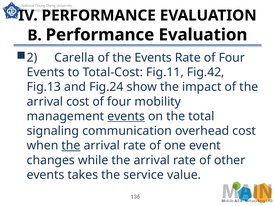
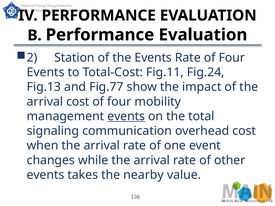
Carella: Carella -> Station
Fig.42: Fig.42 -> Fig.24
Fig.24: Fig.24 -> Fig.77
the at (71, 146) underline: present -> none
service: service -> nearby
